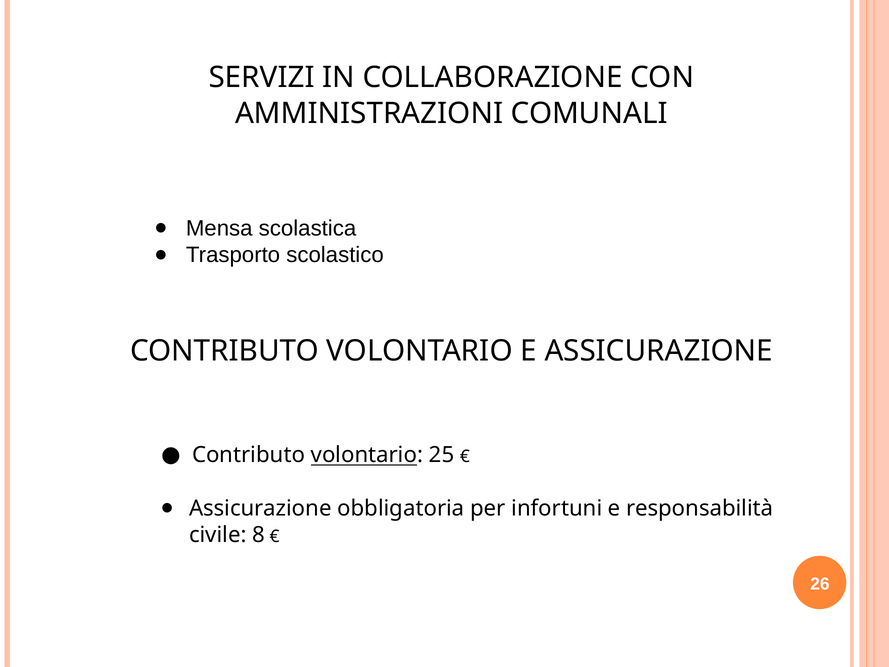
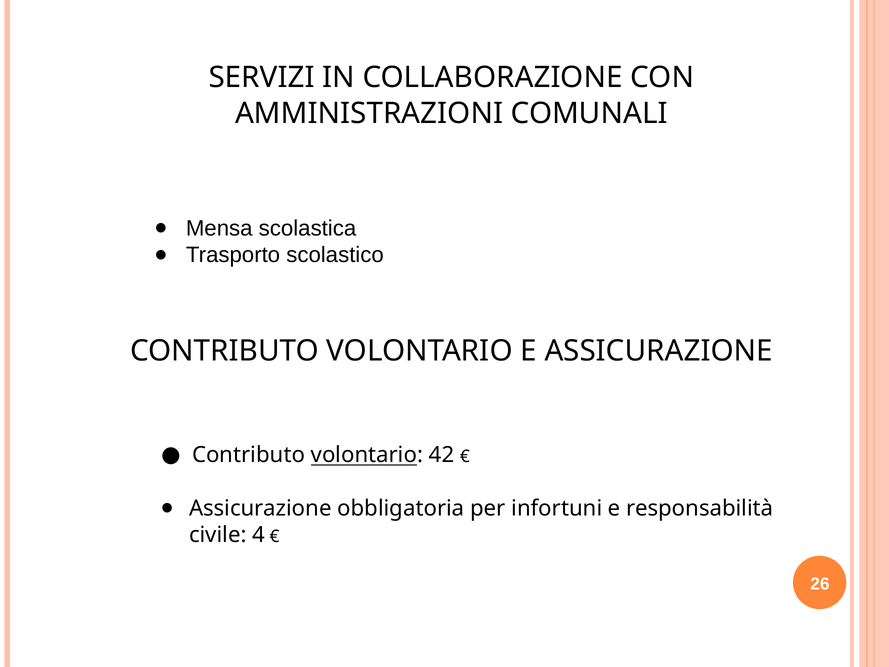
25: 25 -> 42
8: 8 -> 4
